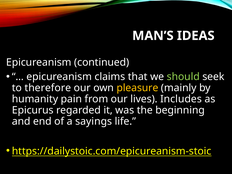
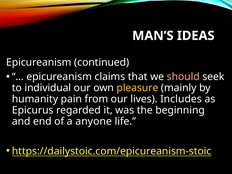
should colour: light green -> pink
therefore: therefore -> individual
sayings: sayings -> anyone
